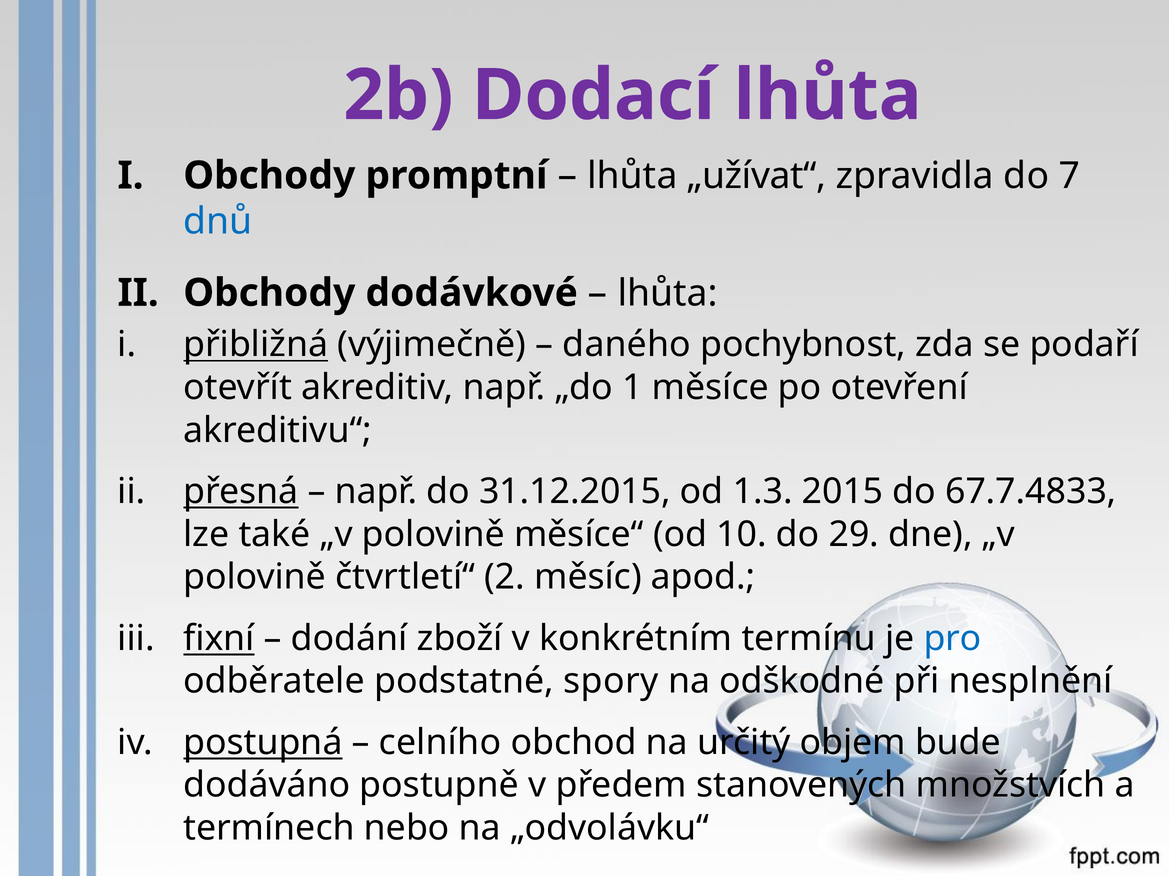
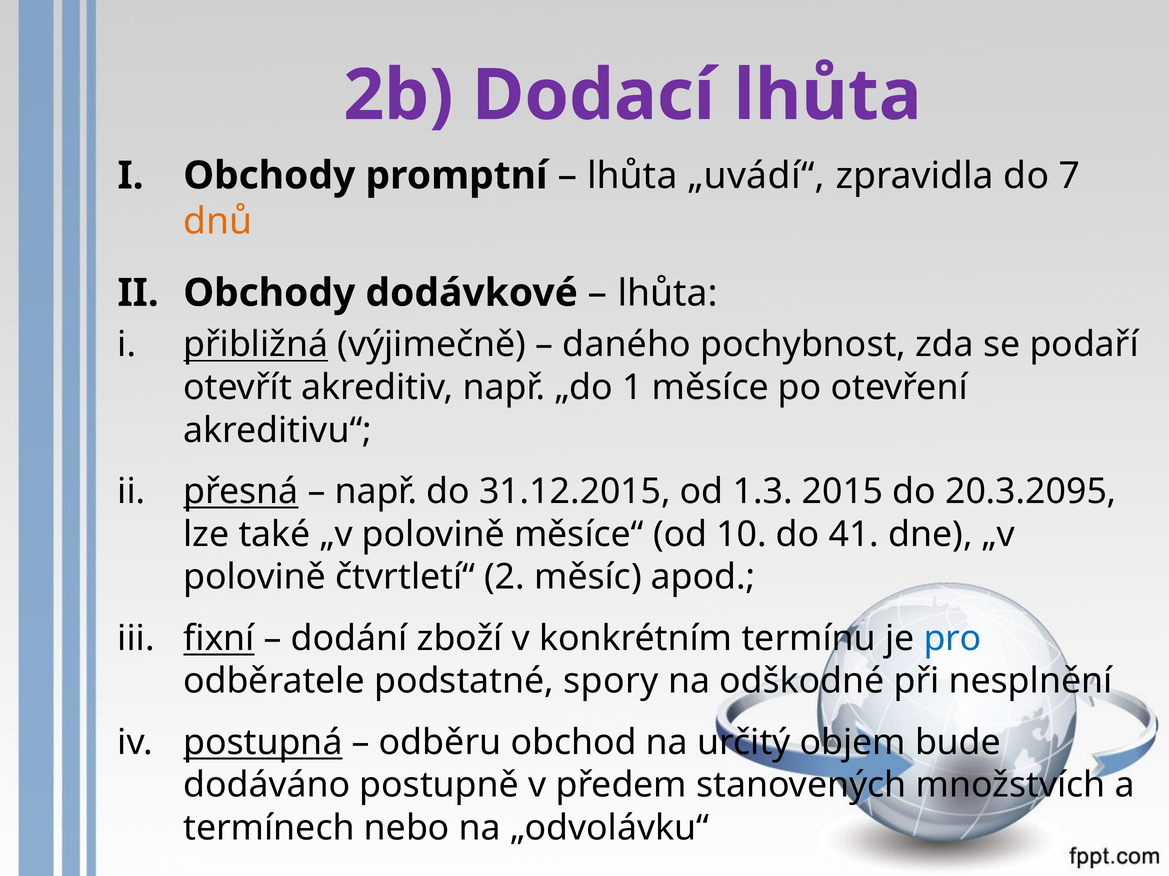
„užívat“: „užívat“ -> „uvádí“
dnů colour: blue -> orange
67.7.4833: 67.7.4833 -> 20.3.2095
29: 29 -> 41
celního: celního -> odběru
